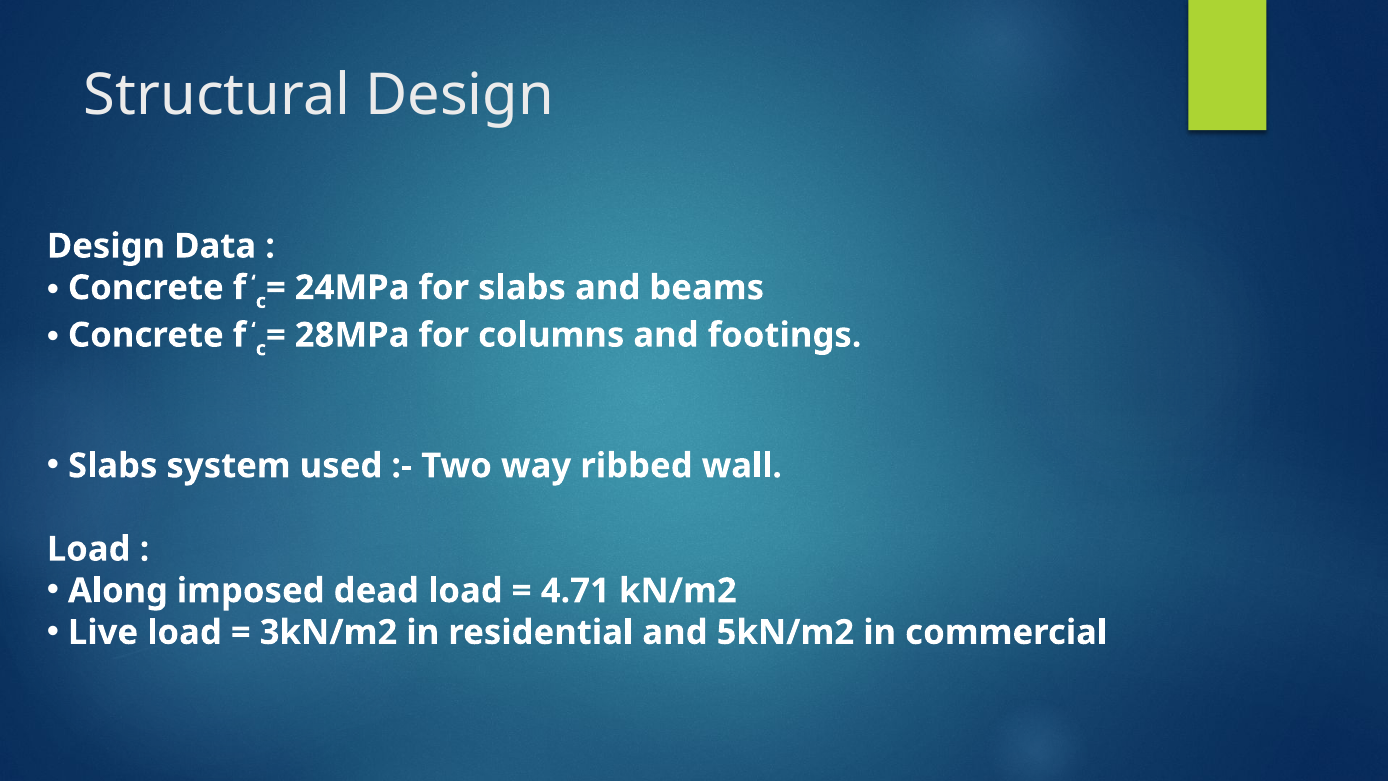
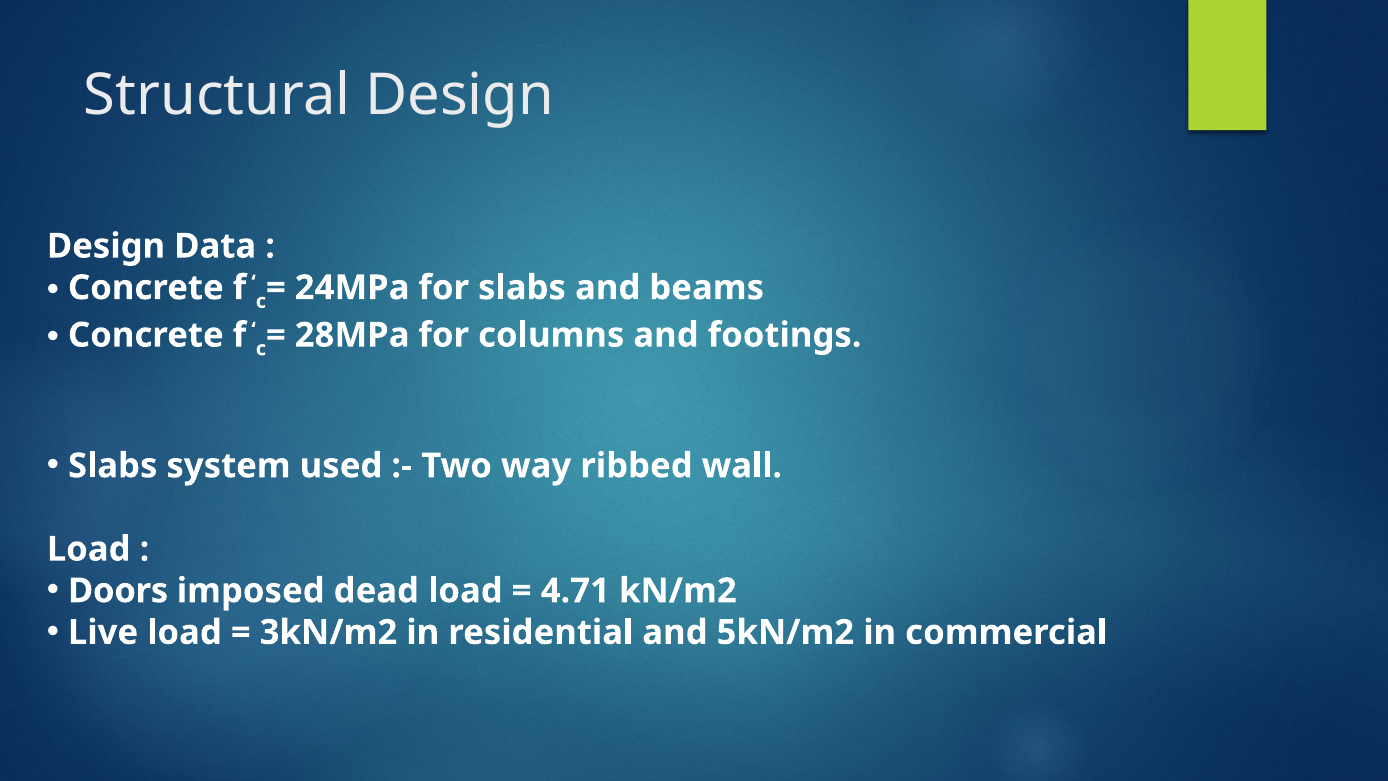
Along: Along -> Doors
